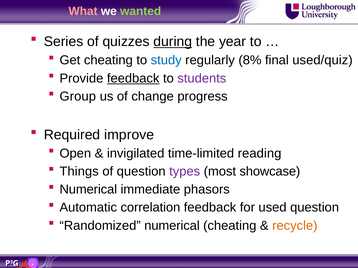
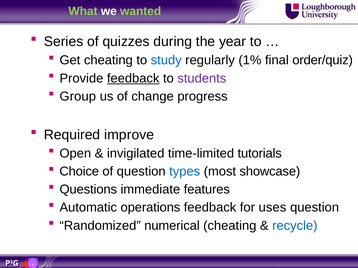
What colour: pink -> light green
during underline: present -> none
8%: 8% -> 1%
used/quiz: used/quiz -> order/quiz
reading: reading -> tutorials
Things: Things -> Choice
types colour: purple -> blue
Numerical at (88, 190): Numerical -> Questions
phasors: phasors -> features
correlation: correlation -> operations
used: used -> uses
recycle colour: orange -> blue
